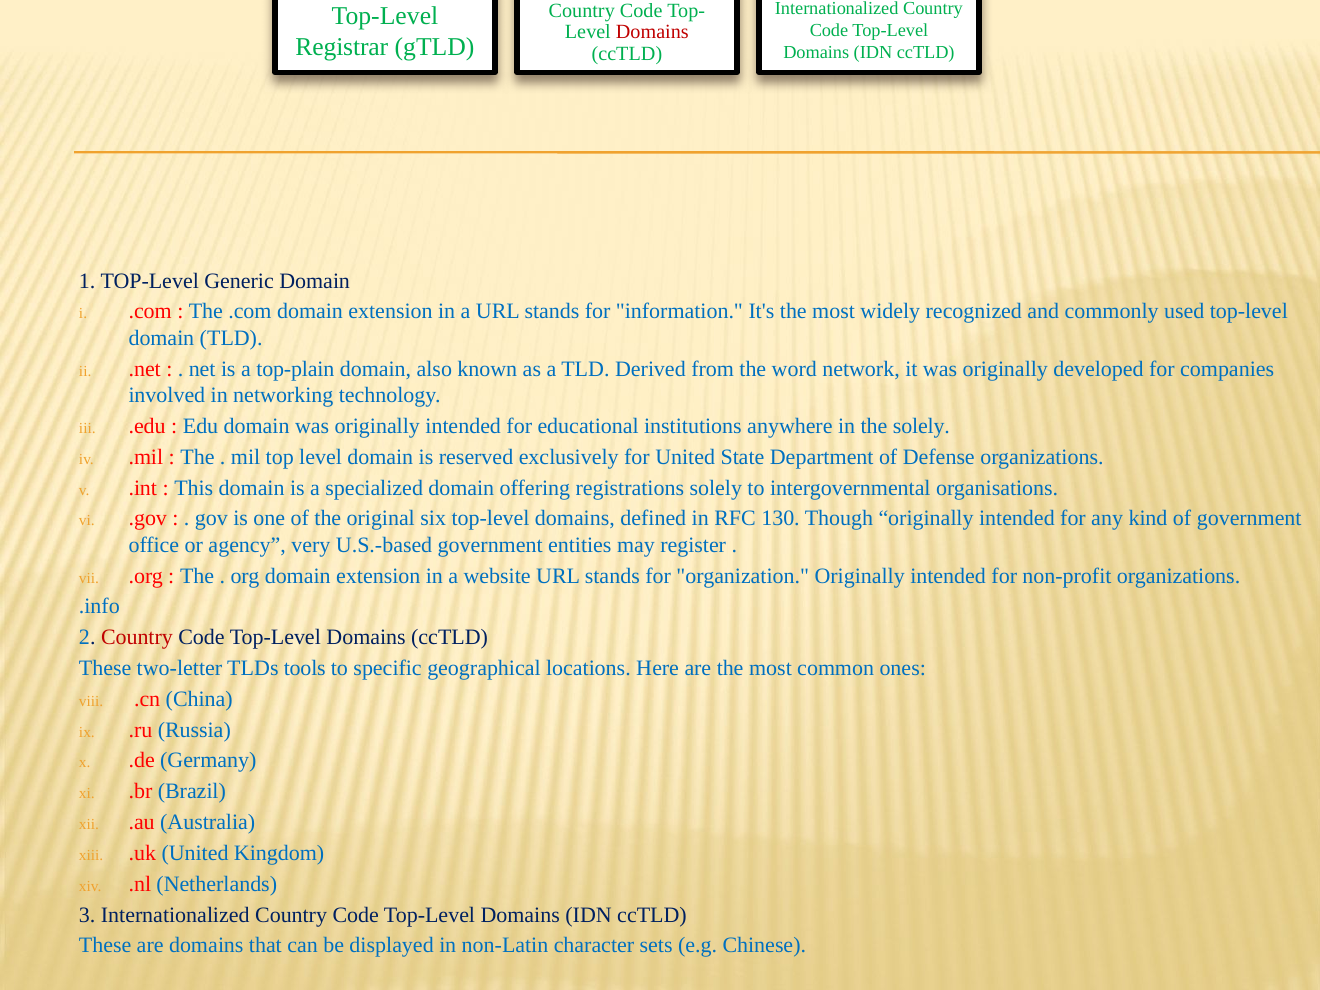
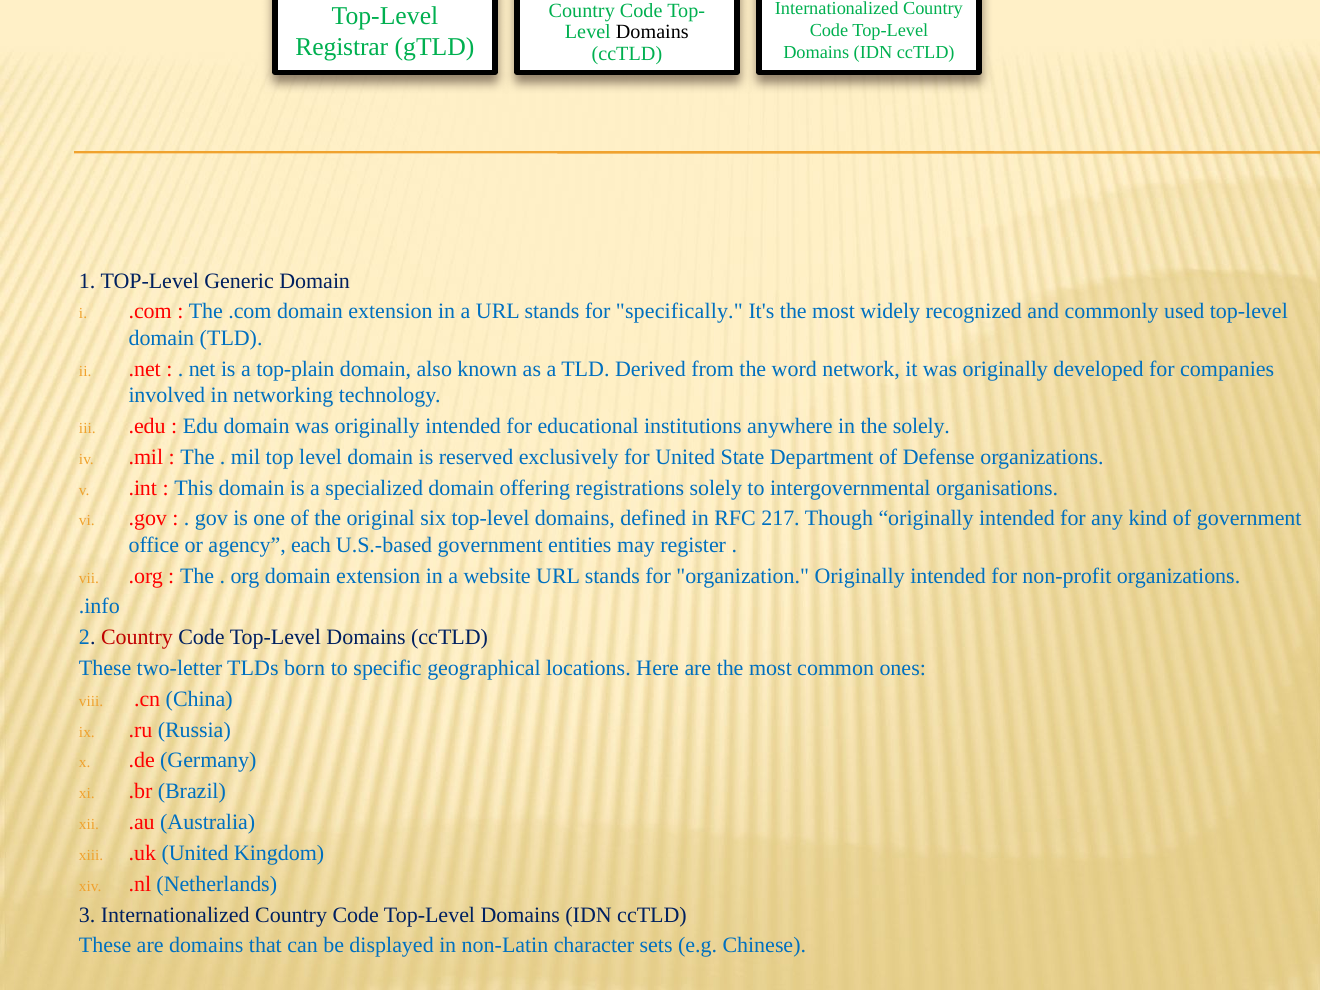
Domains at (652, 32) colour: red -> black
information: information -> specifically
130: 130 -> 217
very: very -> each
tools: tools -> born
